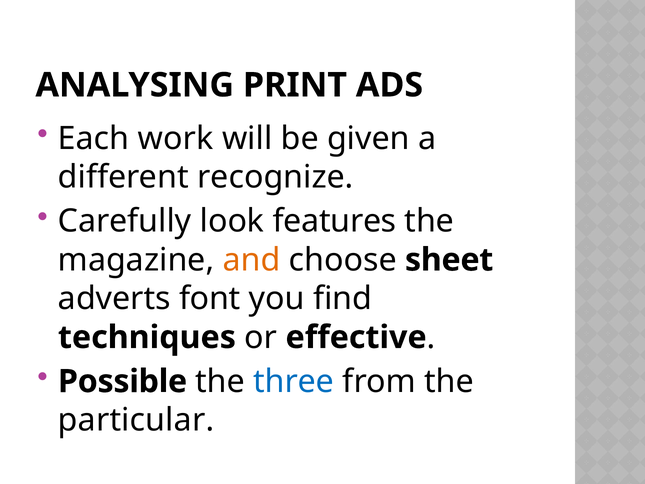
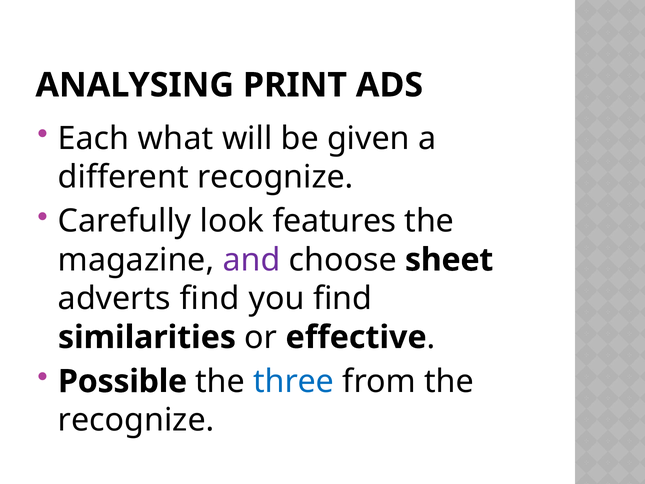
work: work -> what
and colour: orange -> purple
adverts font: font -> find
techniques: techniques -> similarities
particular at (136, 420): particular -> recognize
